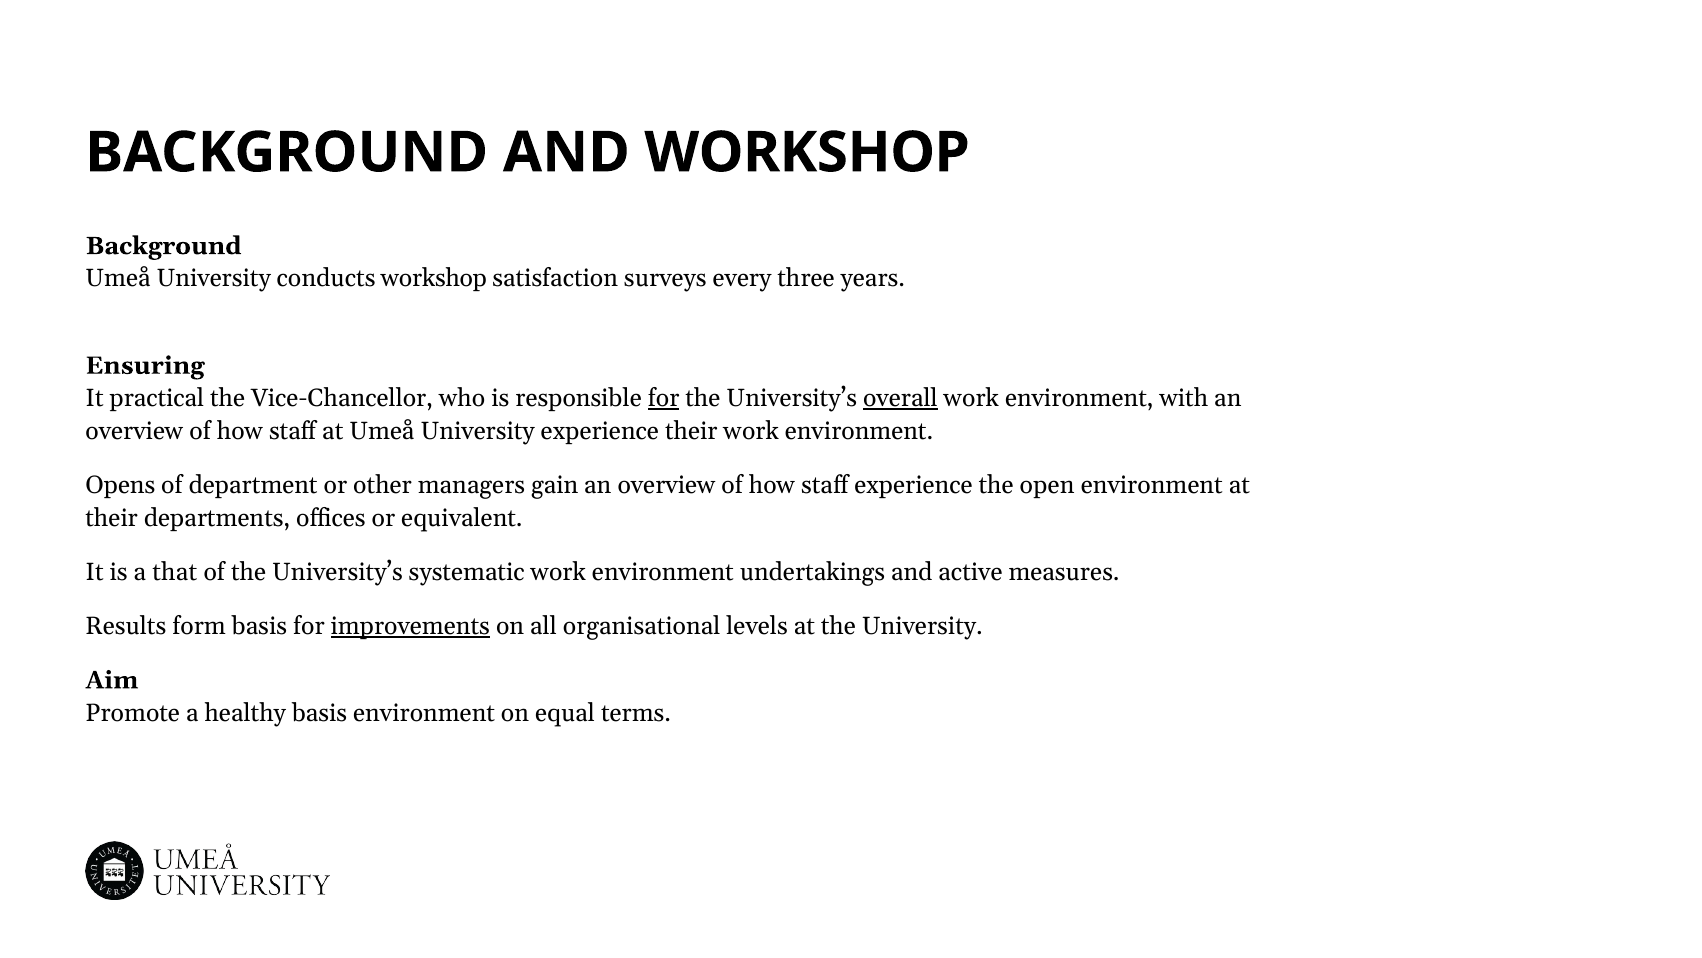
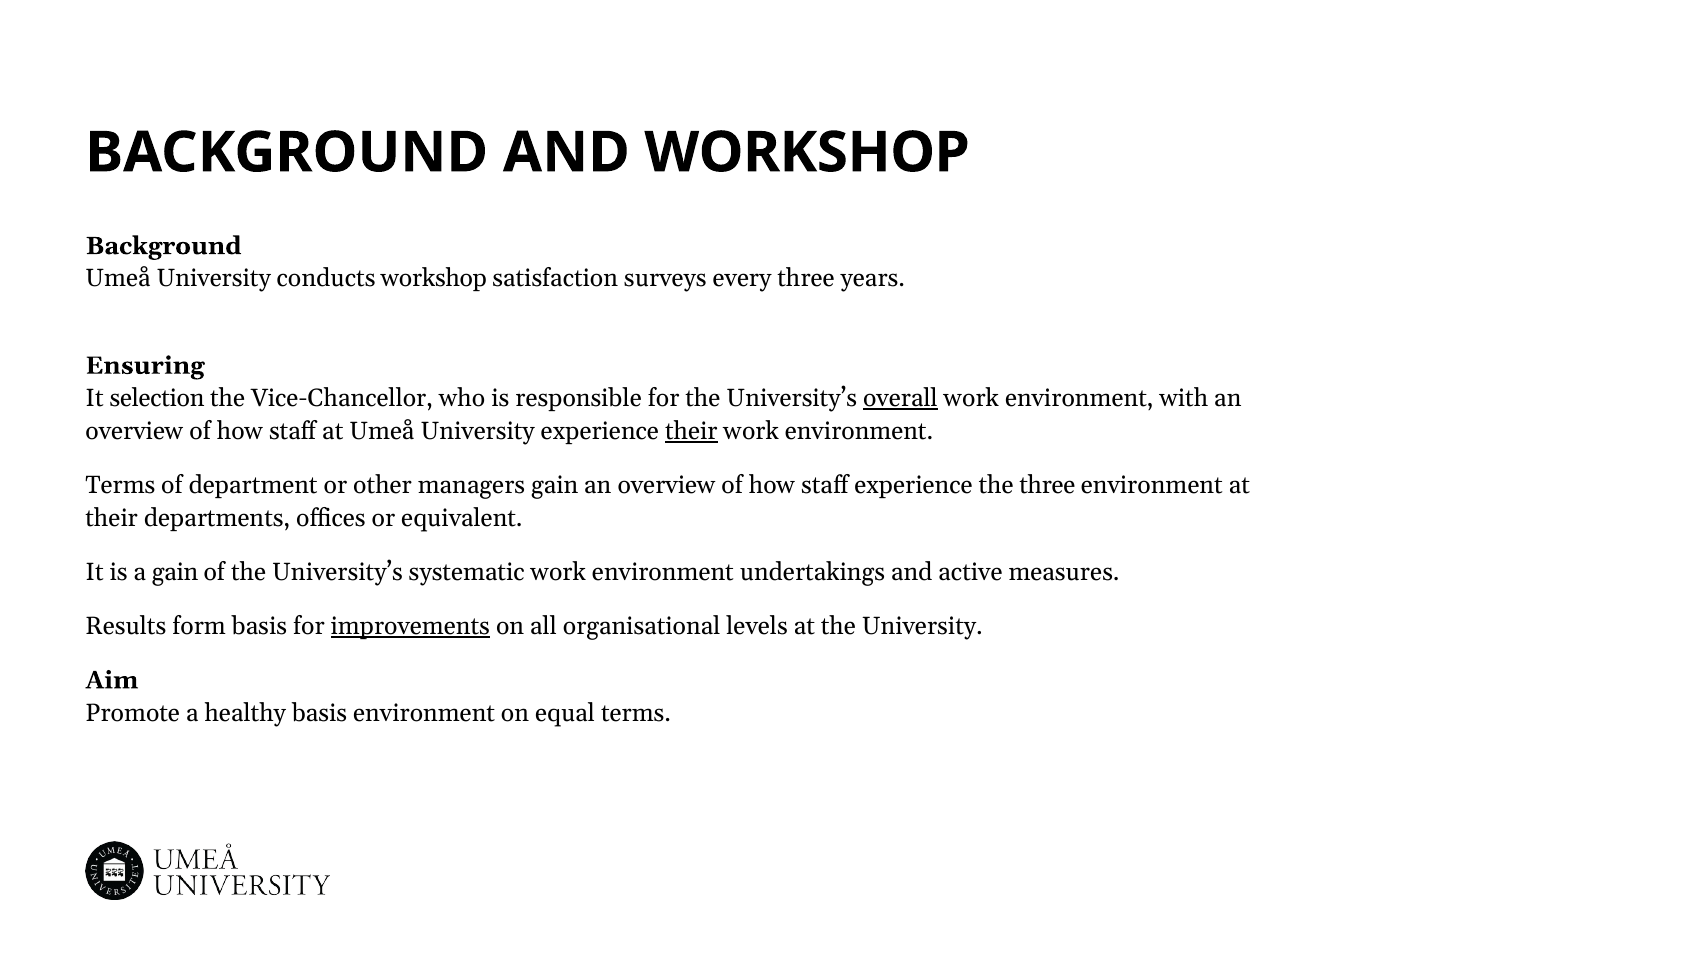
practical: practical -> selection
for at (664, 398) underline: present -> none
their at (691, 431) underline: none -> present
Opens at (120, 485): Opens -> Terms
the open: open -> three
a that: that -> gain
